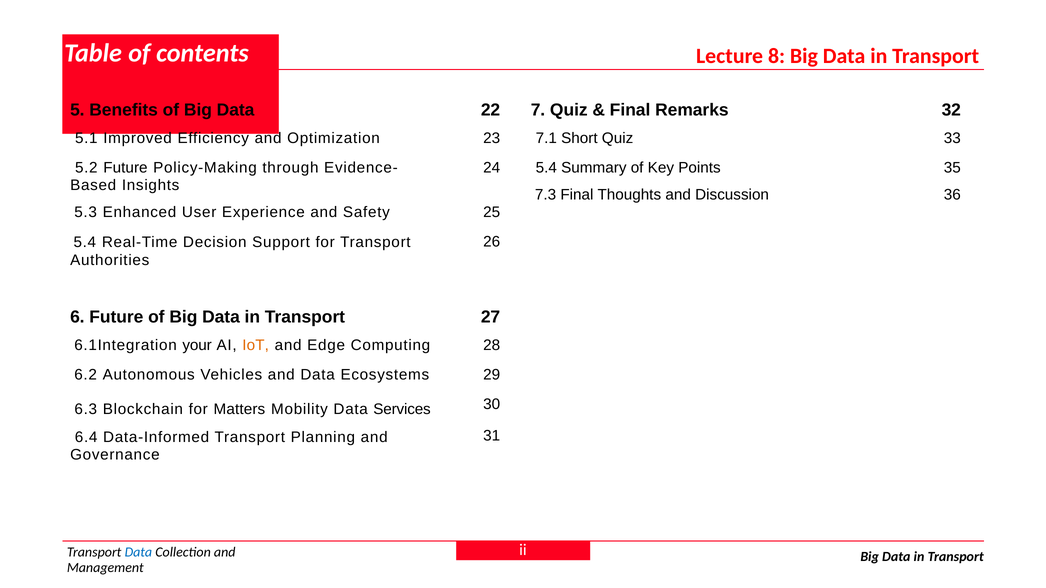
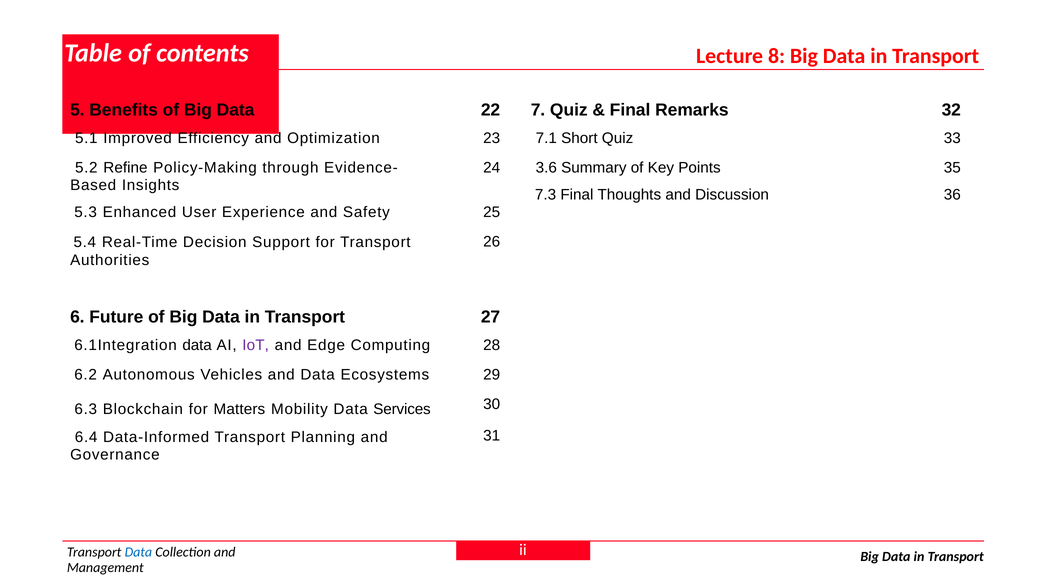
5.2 Future: Future -> Refine
5.4 at (546, 168): 5.4 -> 3.6
6.1Integration your: your -> data
IoT colour: orange -> purple
